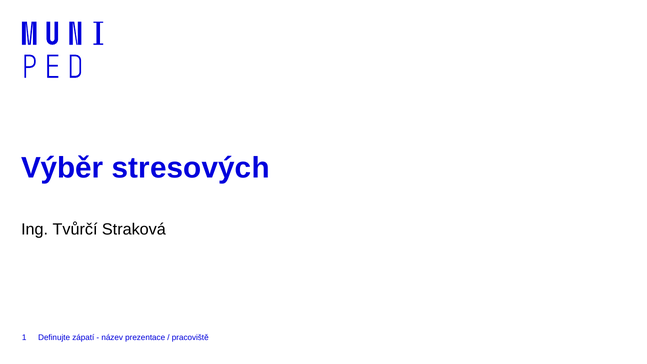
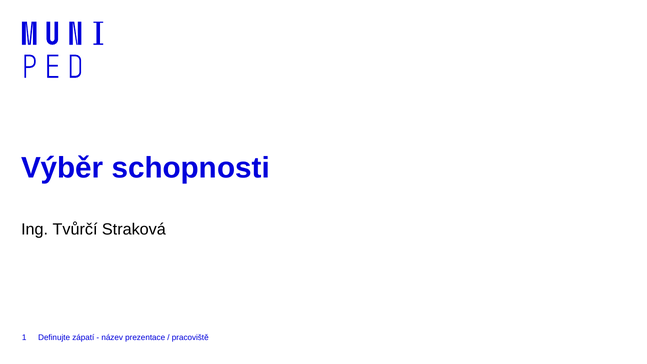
stresových: stresových -> schopnosti
